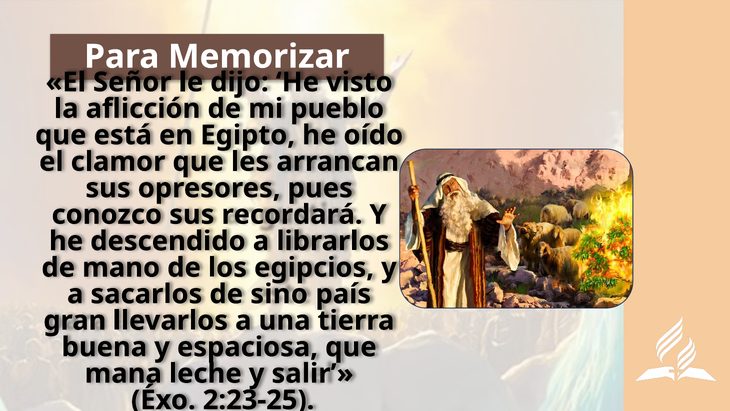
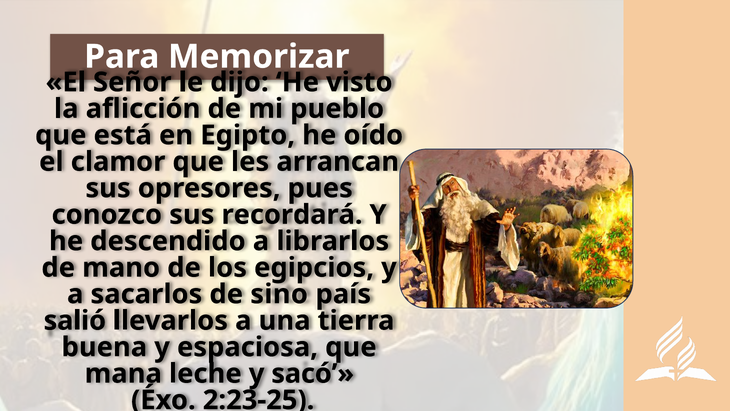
gran: gran -> salió
salir: salir -> sacó
